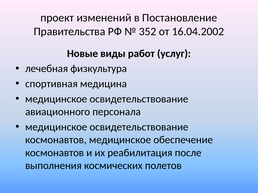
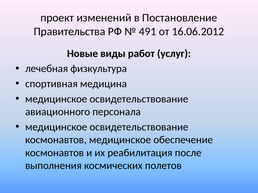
352: 352 -> 491
16.04.2002: 16.04.2002 -> 16.06.2012
